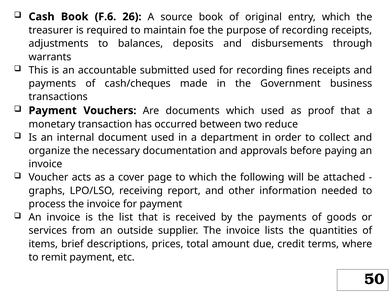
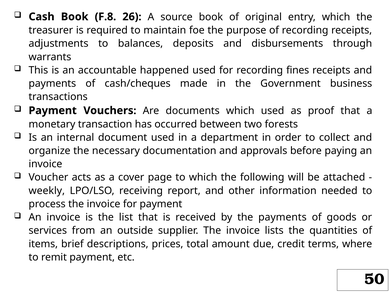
F.6: F.6 -> F.8
submitted: submitted -> happened
reduce: reduce -> forests
graphs: graphs -> weekly
